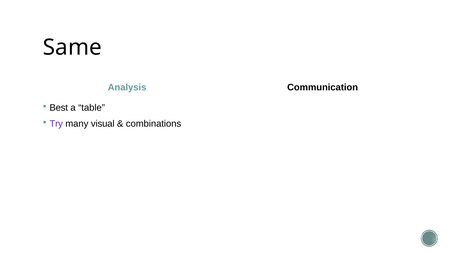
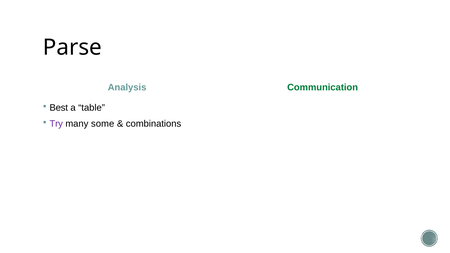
Same: Same -> Parse
Communication colour: black -> green
visual: visual -> some
